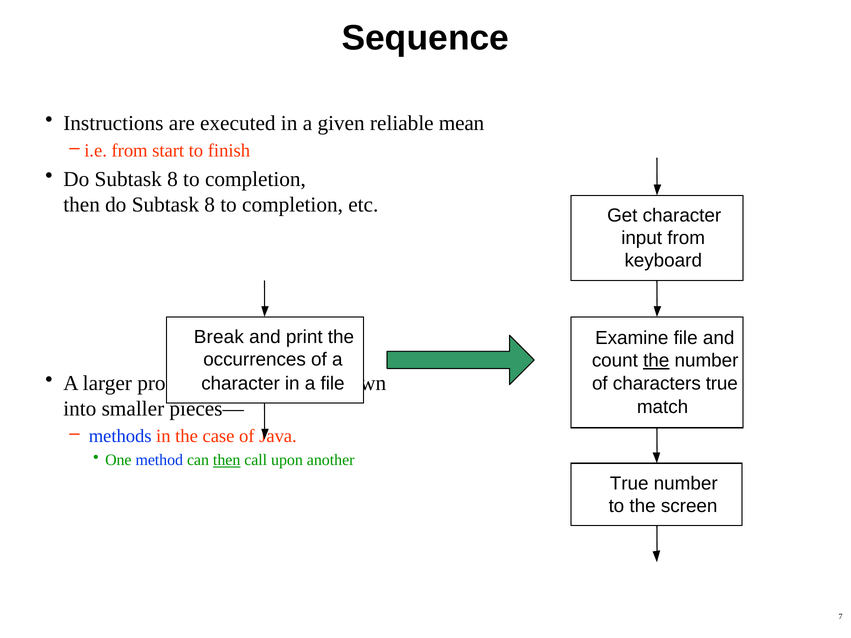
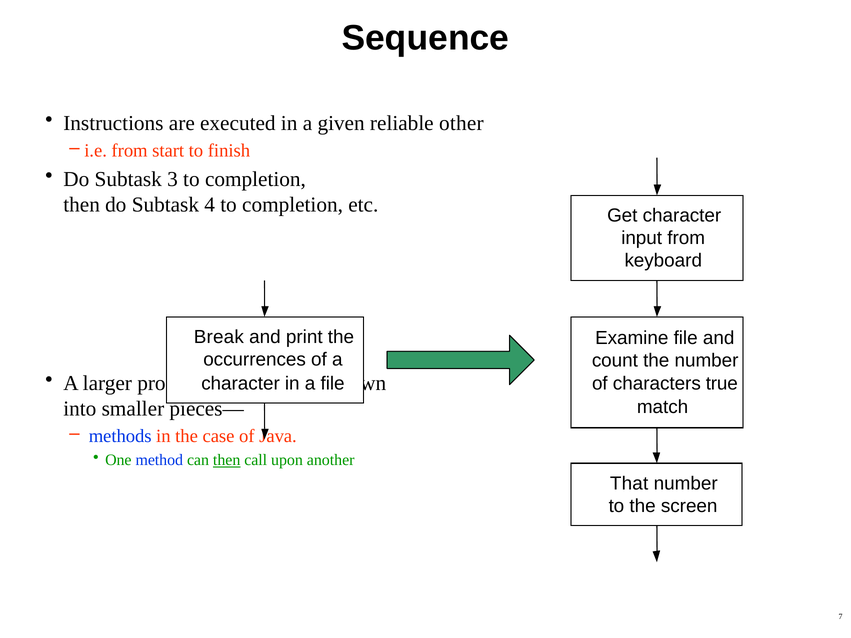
mean: mean -> other
8 at (173, 179): 8 -> 3
then do Subtask 8: 8 -> 4
the at (656, 361) underline: present -> none
True at (629, 484): True -> That
